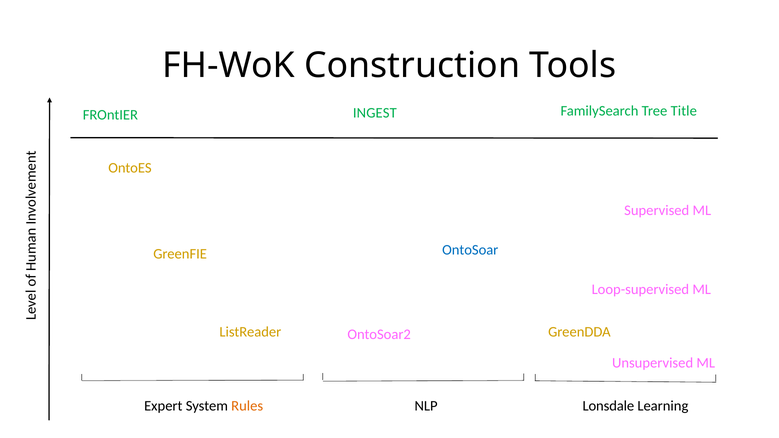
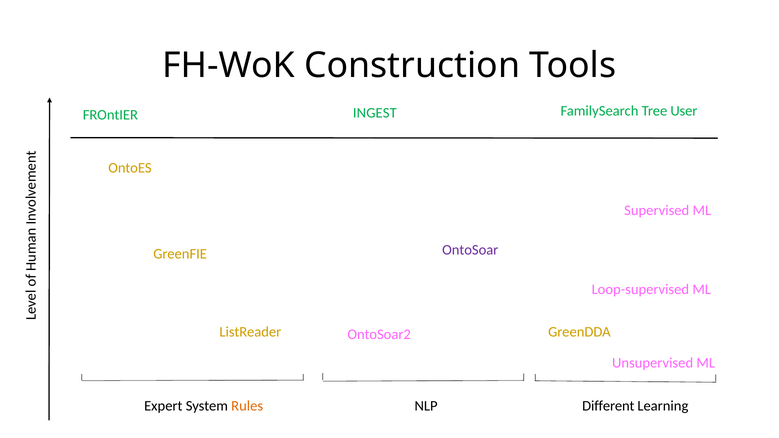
Title: Title -> User
OntoSoar colour: blue -> purple
Lonsdale: Lonsdale -> Different
